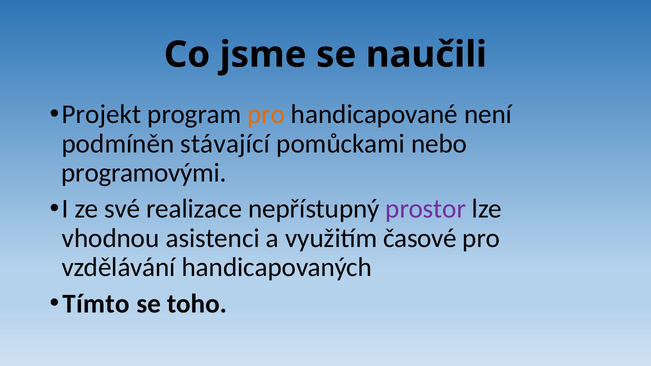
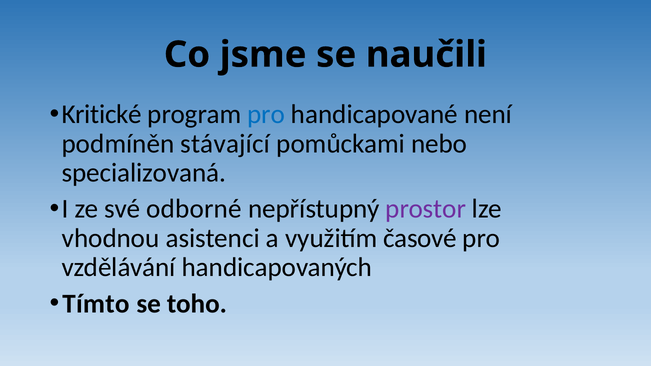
Projekt: Projekt -> Kritické
pro at (266, 114) colour: orange -> blue
programovými: programovými -> specializovaná
realizace: realizace -> odborné
